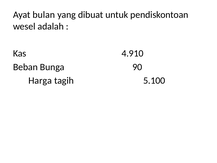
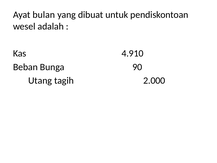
Harga: Harga -> Utang
5.100: 5.100 -> 2.000
